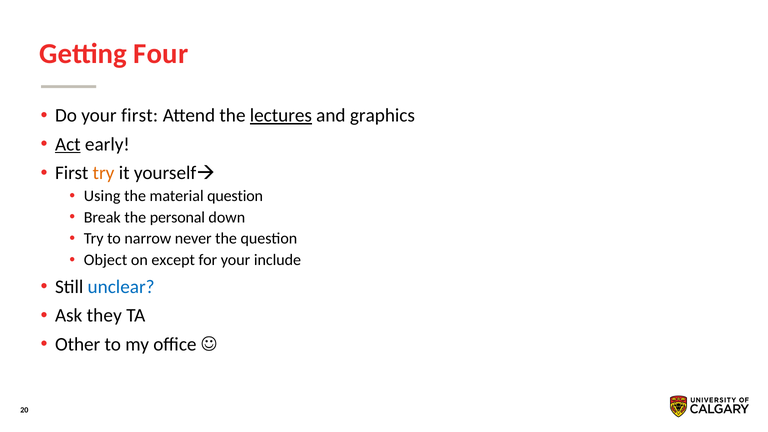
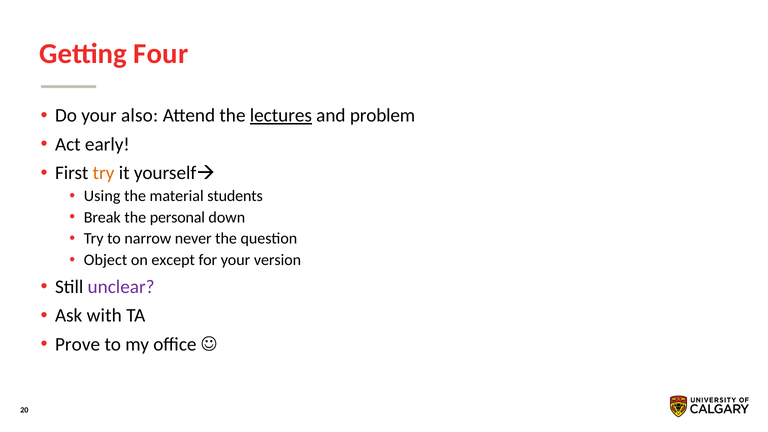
your first: first -> also
graphics: graphics -> problem
Act underline: present -> none
material question: question -> students
include: include -> version
unclear colour: blue -> purple
they: they -> with
Other: Other -> Prove
